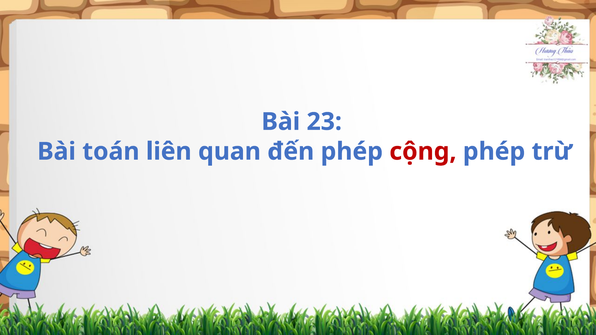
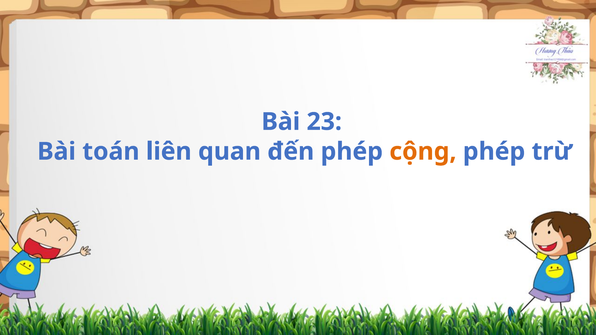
cộng colour: red -> orange
